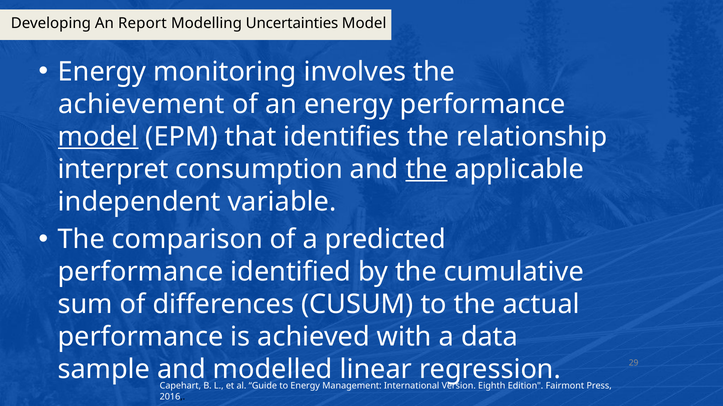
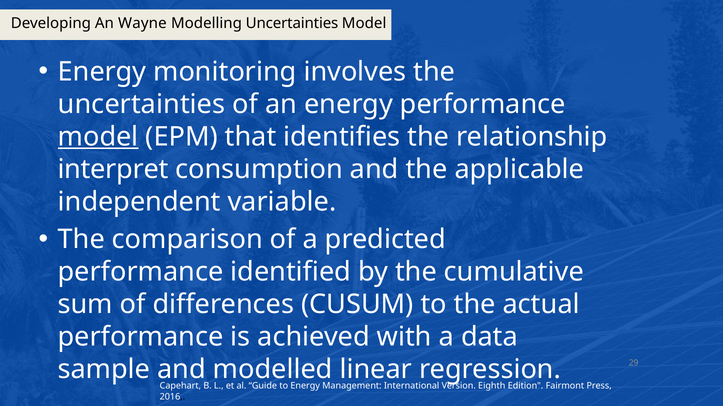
Report: Report -> Wayne
achievement at (141, 104): achievement -> uncertainties
the at (427, 169) underline: present -> none
